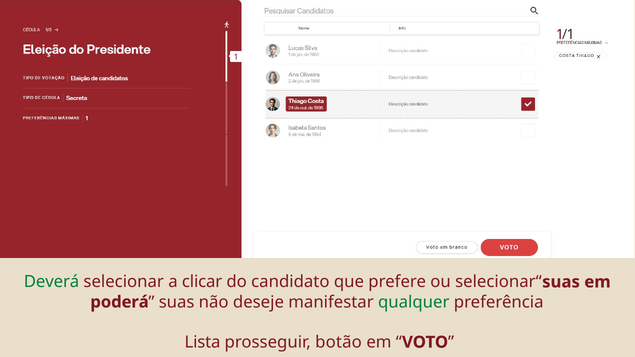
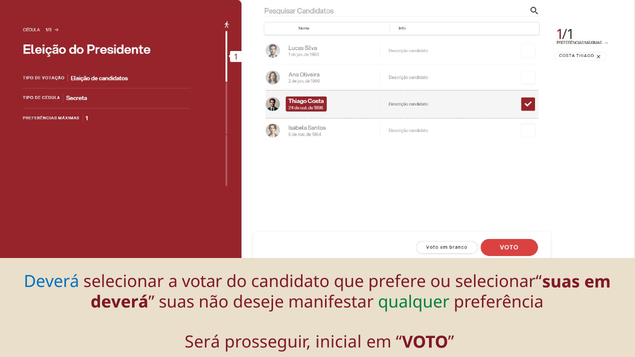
Deverá at (52, 282) colour: green -> blue
clicar: clicar -> votar
poderá at (120, 302): poderá -> deverá
Lista: Lista -> Será
botão: botão -> inicial
